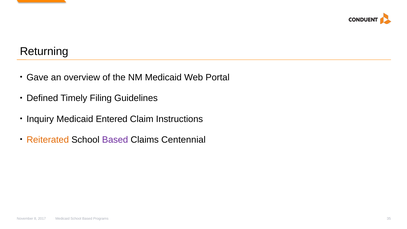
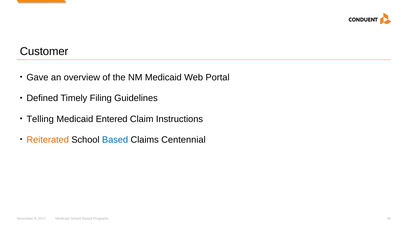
Returning: Returning -> Customer
Inquiry: Inquiry -> Telling
Based at (115, 140) colour: purple -> blue
